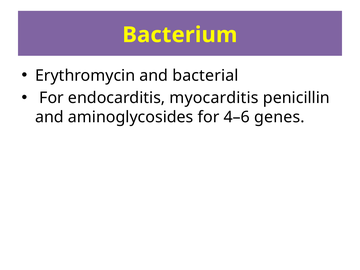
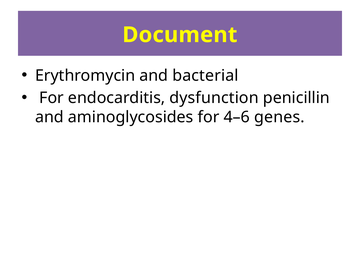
Bacterium: Bacterium -> Document
myocarditis: myocarditis -> dysfunction
